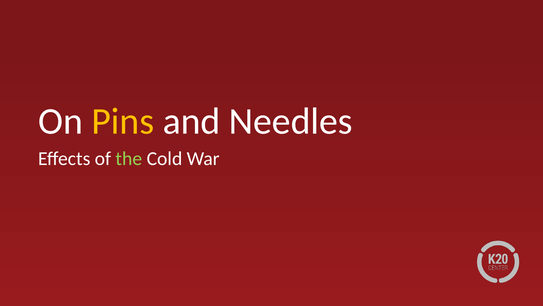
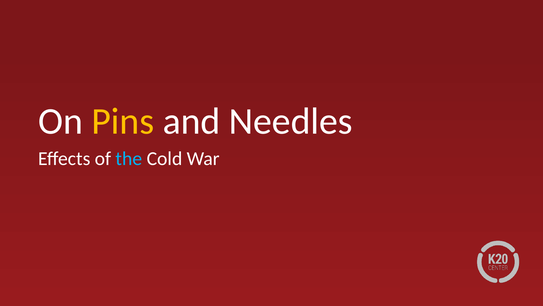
the colour: light green -> light blue
